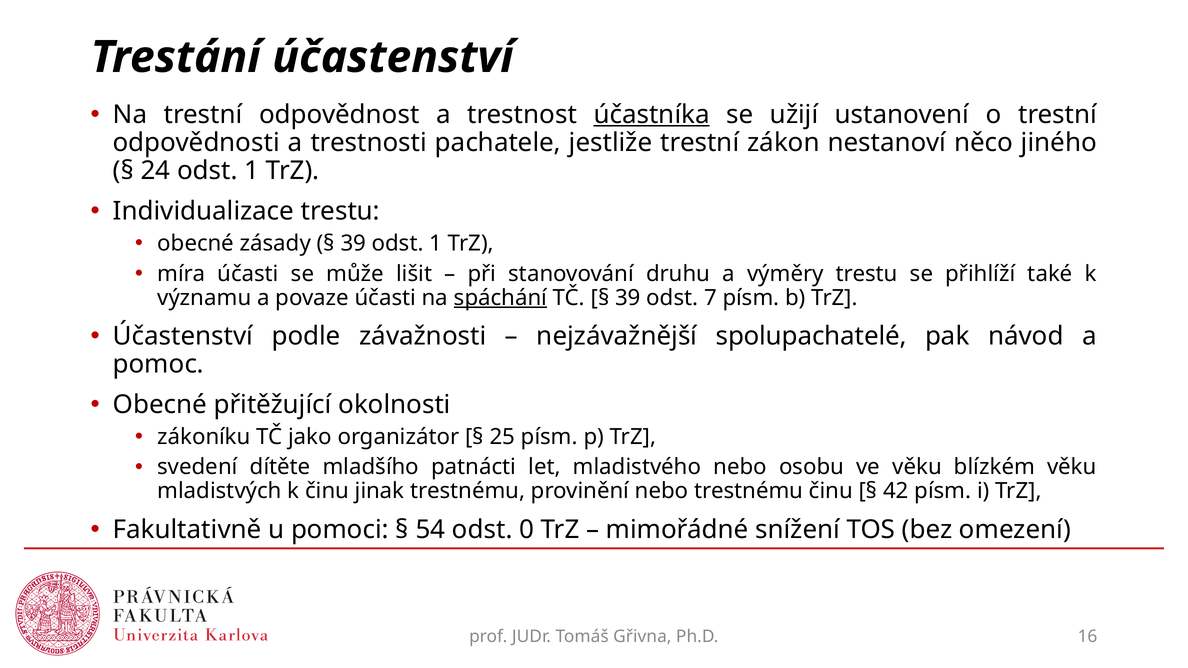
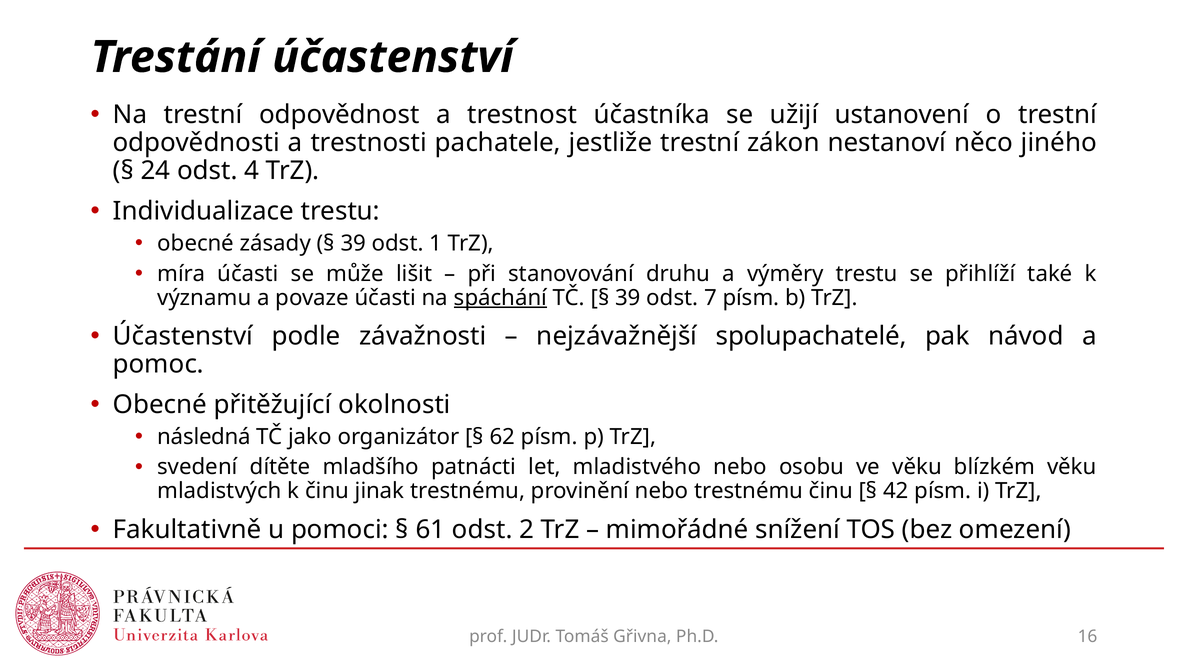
účastníka underline: present -> none
24 odst 1: 1 -> 4
zákoníku: zákoníku -> následná
25: 25 -> 62
54: 54 -> 61
0: 0 -> 2
